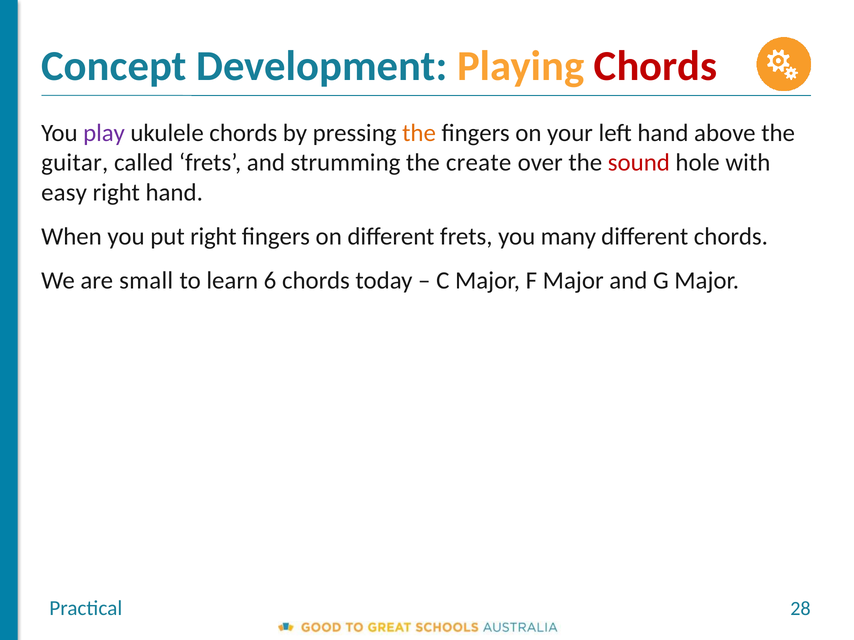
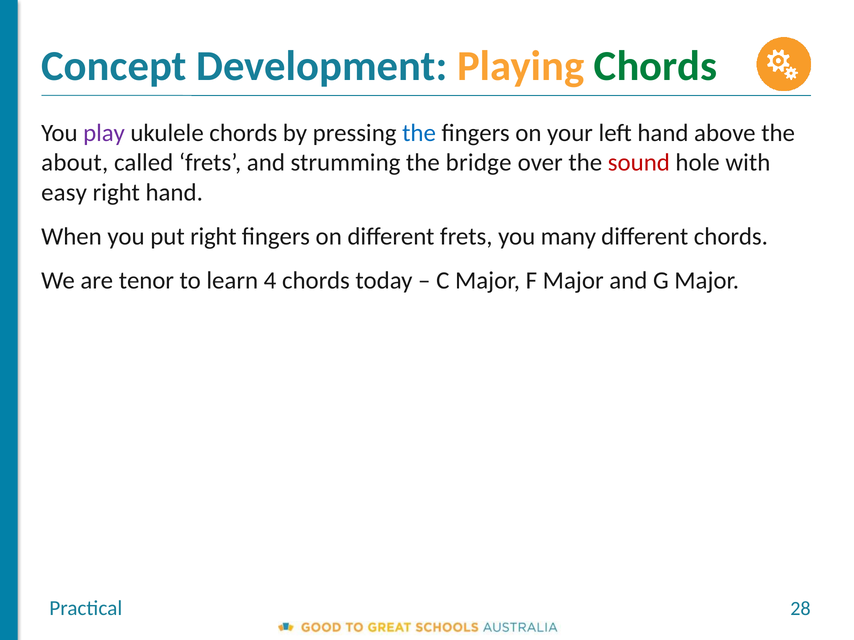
Chords at (656, 66) colour: red -> green
the at (419, 133) colour: orange -> blue
guitar: guitar -> about
create: create -> bridge
small: small -> tenor
6: 6 -> 4
